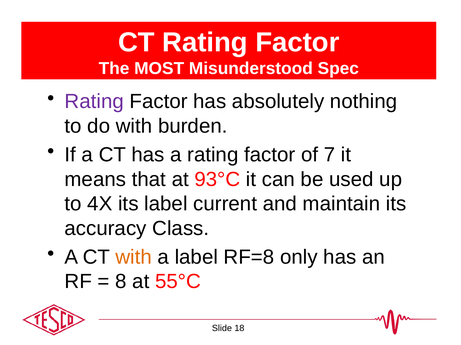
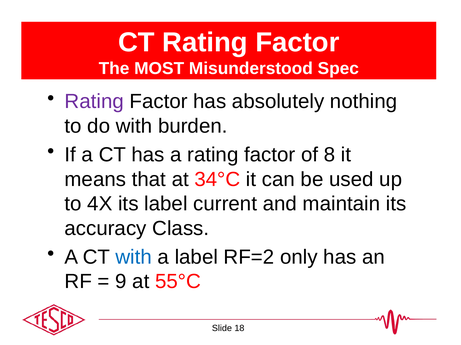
7: 7 -> 8
93°C: 93°C -> 34°C
with at (134, 258) colour: orange -> blue
RF=8: RF=8 -> RF=2
8: 8 -> 9
